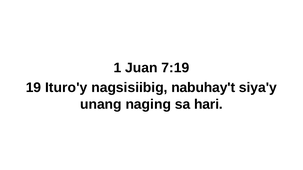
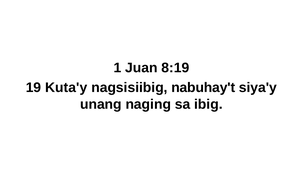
7:19: 7:19 -> 8:19
Ituro'y: Ituro'y -> Kuta'y
hari: hari -> ibig
